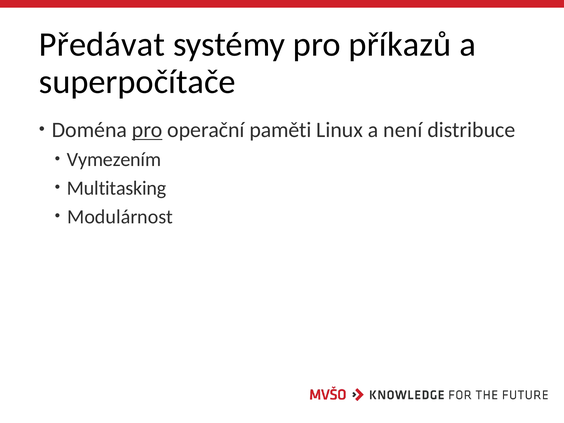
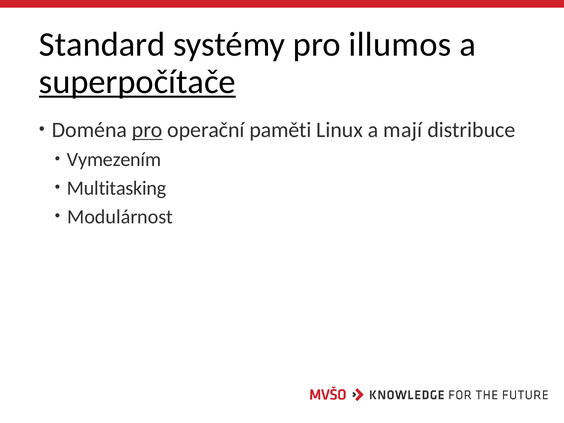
Předávat: Předávat -> Standard
příkazů: příkazů -> illumos
superpočítače underline: none -> present
není: není -> mají
